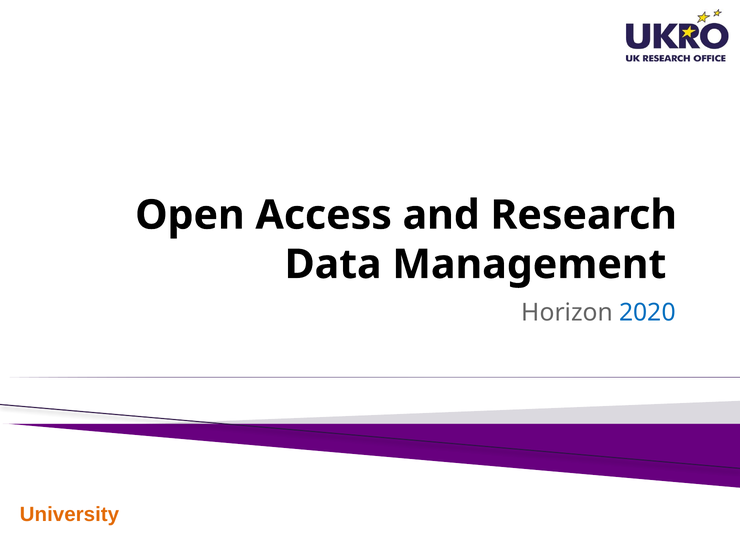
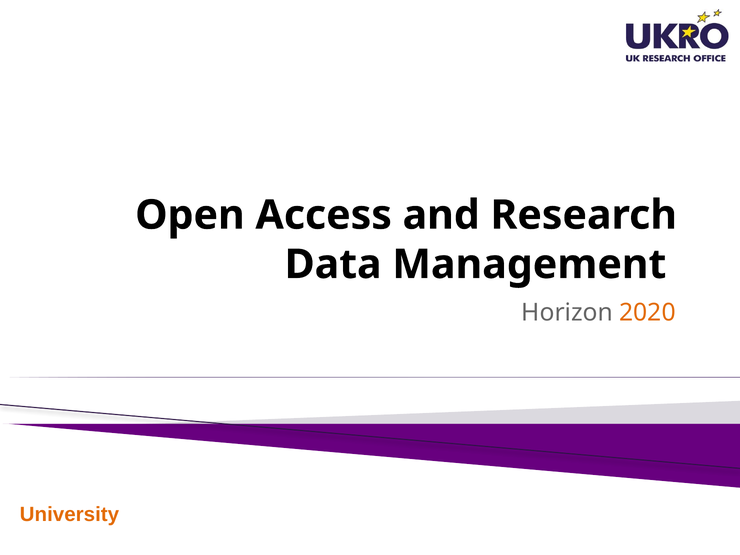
2020 colour: blue -> orange
